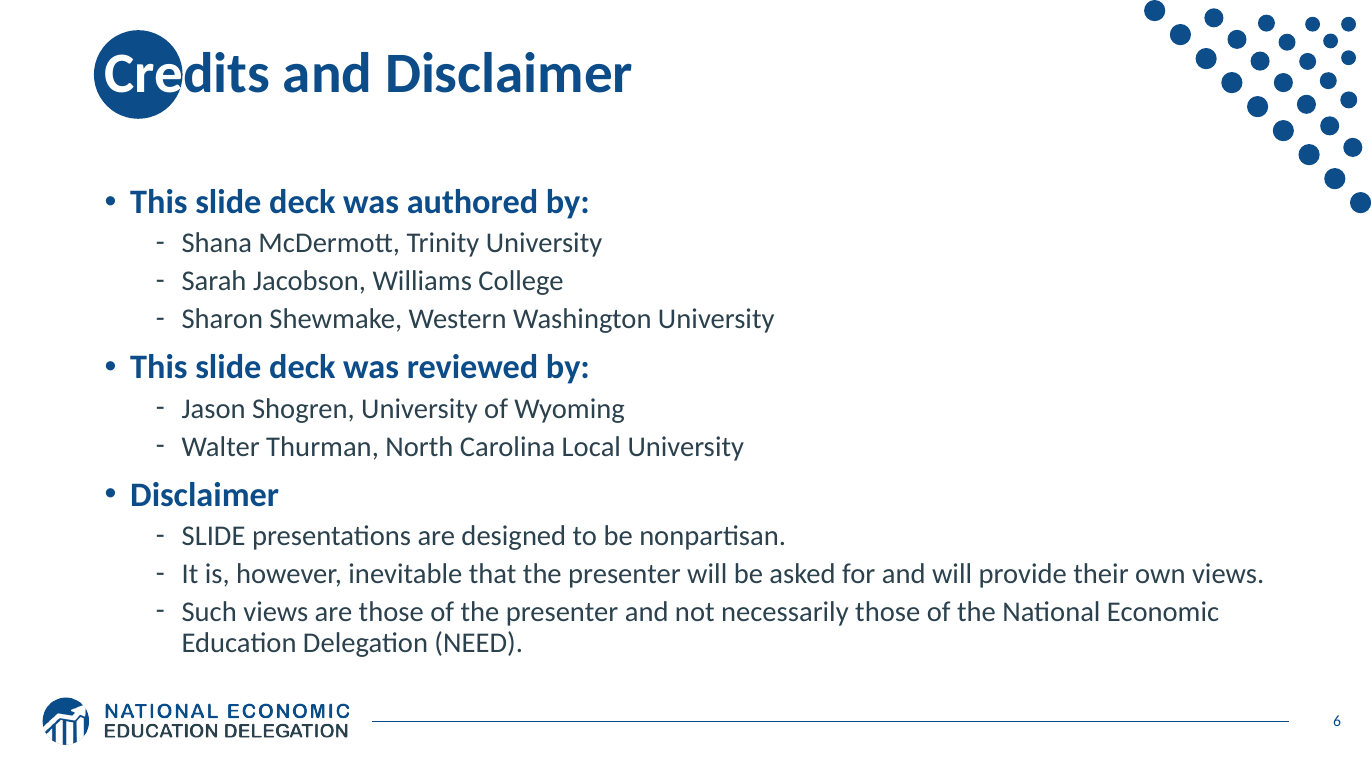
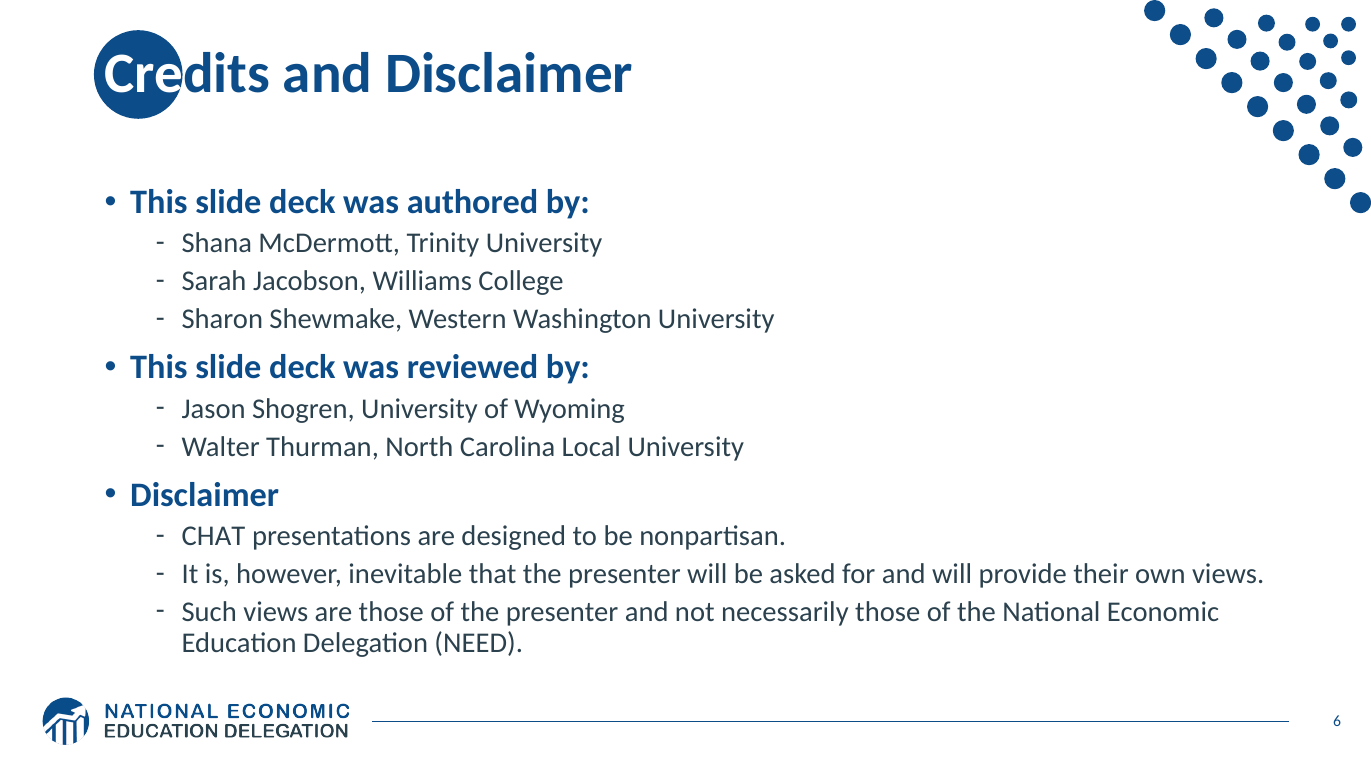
SLIDE at (214, 536): SLIDE -> CHAT
